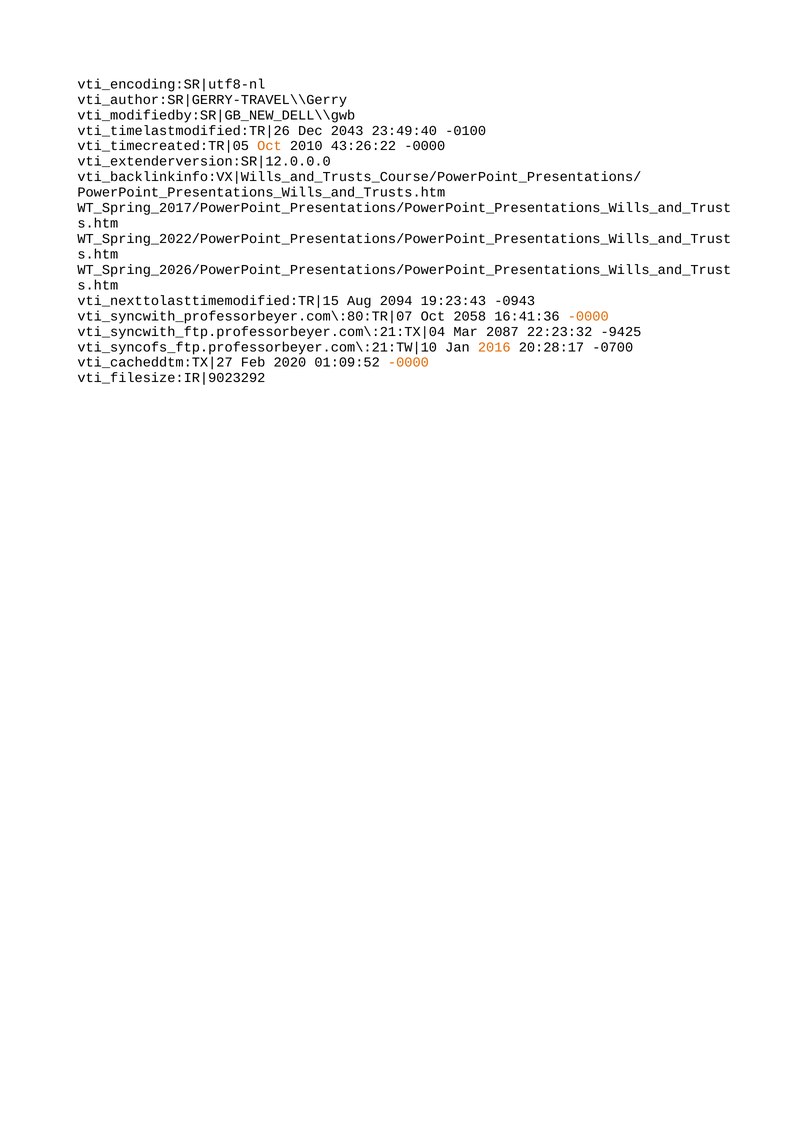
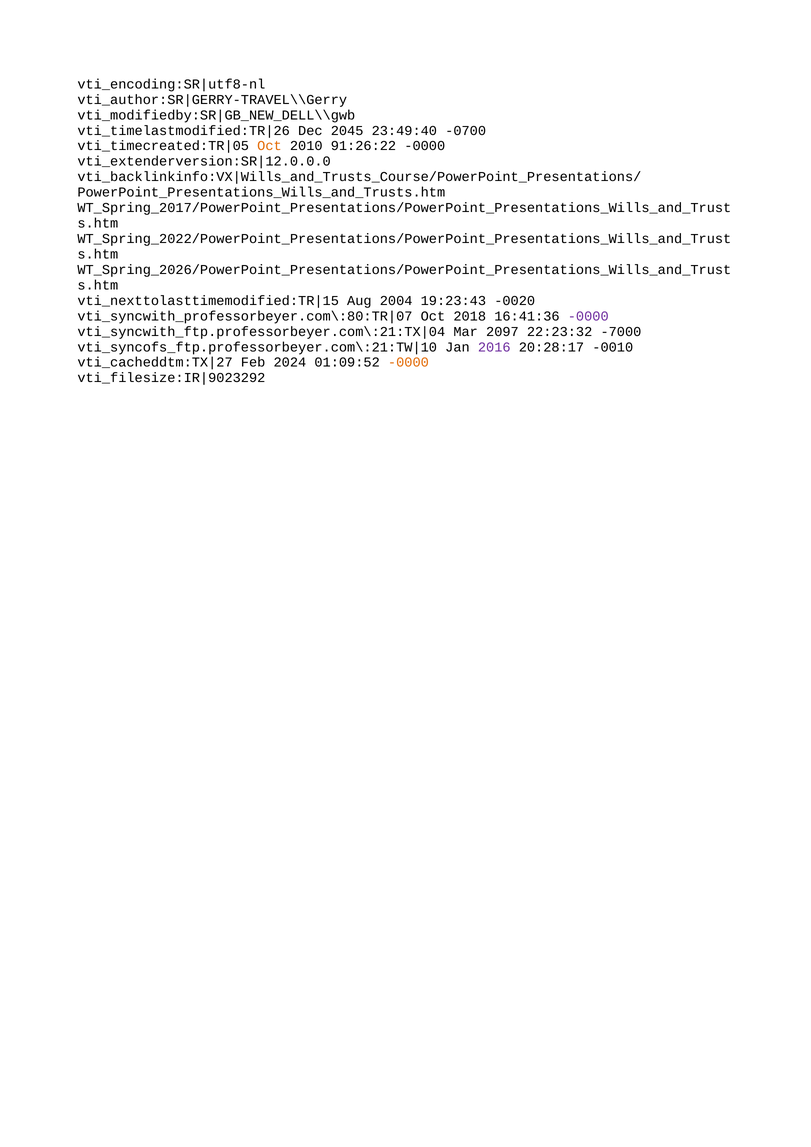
2043: 2043 -> 2045
-0100: -0100 -> -0700
43:26:22: 43:26:22 -> 91:26:22
2094: 2094 -> 2004
-0943: -0943 -> -0020
2058: 2058 -> 2018
-0000 at (588, 316) colour: orange -> purple
2087: 2087 -> 2097
-9425: -9425 -> -7000
2016 colour: orange -> purple
-0700: -0700 -> -0010
2020: 2020 -> 2024
